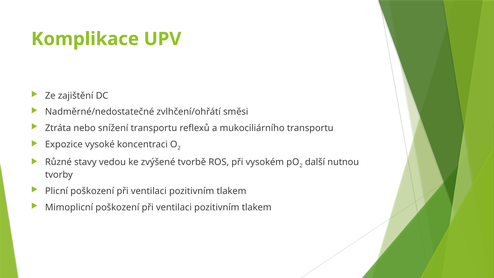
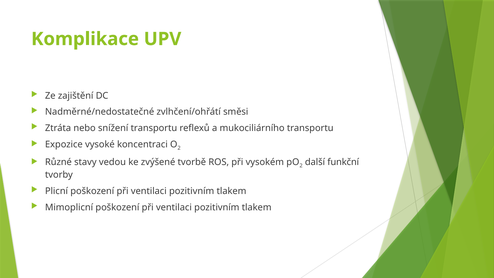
nutnou: nutnou -> funkční
